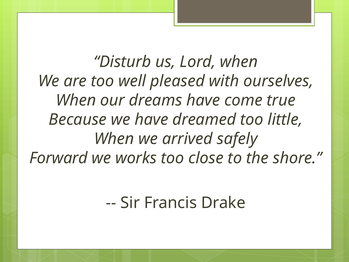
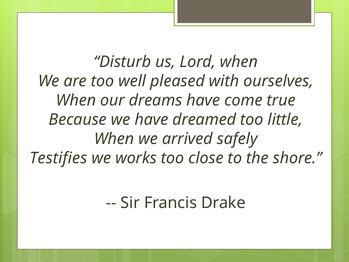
Forward: Forward -> Testifies
